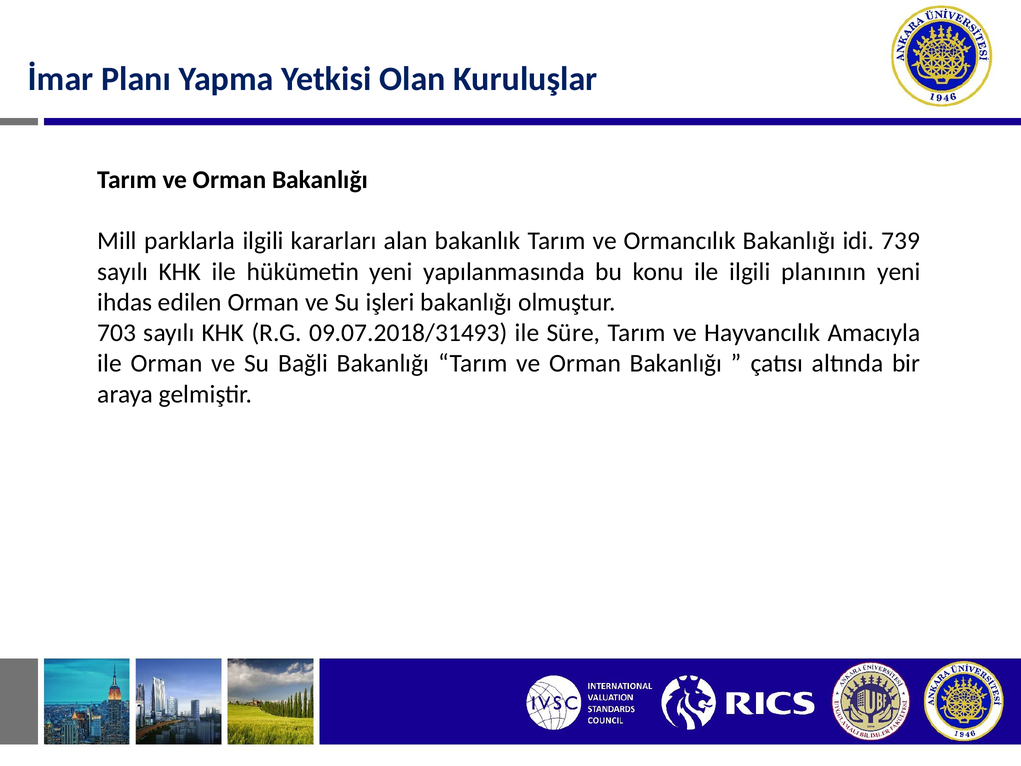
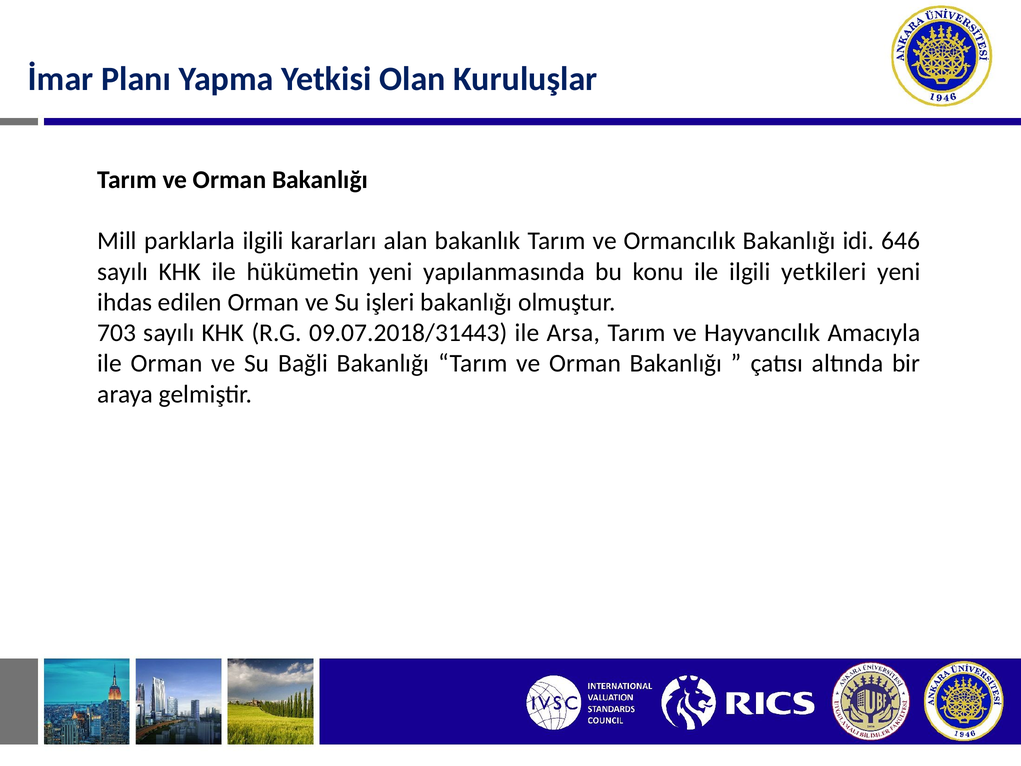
739: 739 -> 646
planının: planının -> yetkileri
09.07.2018/31493: 09.07.2018/31493 -> 09.07.2018/31443
Süre: Süre -> Arsa
